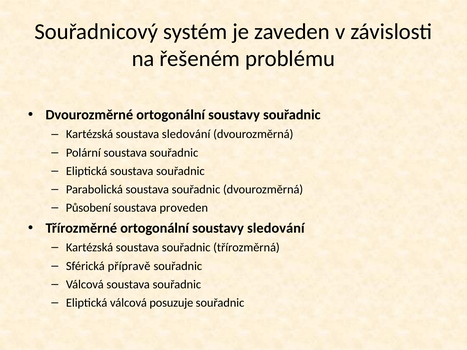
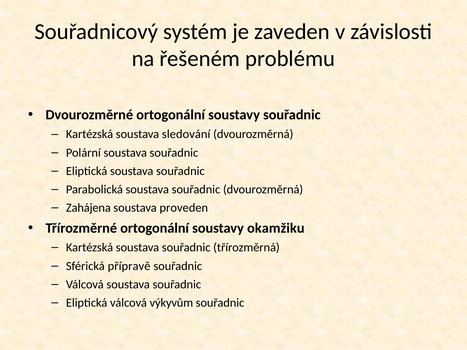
Působení: Působení -> Zahájena
soustavy sledování: sledování -> okamžiku
posuzuje: posuzuje -> výkyvům
